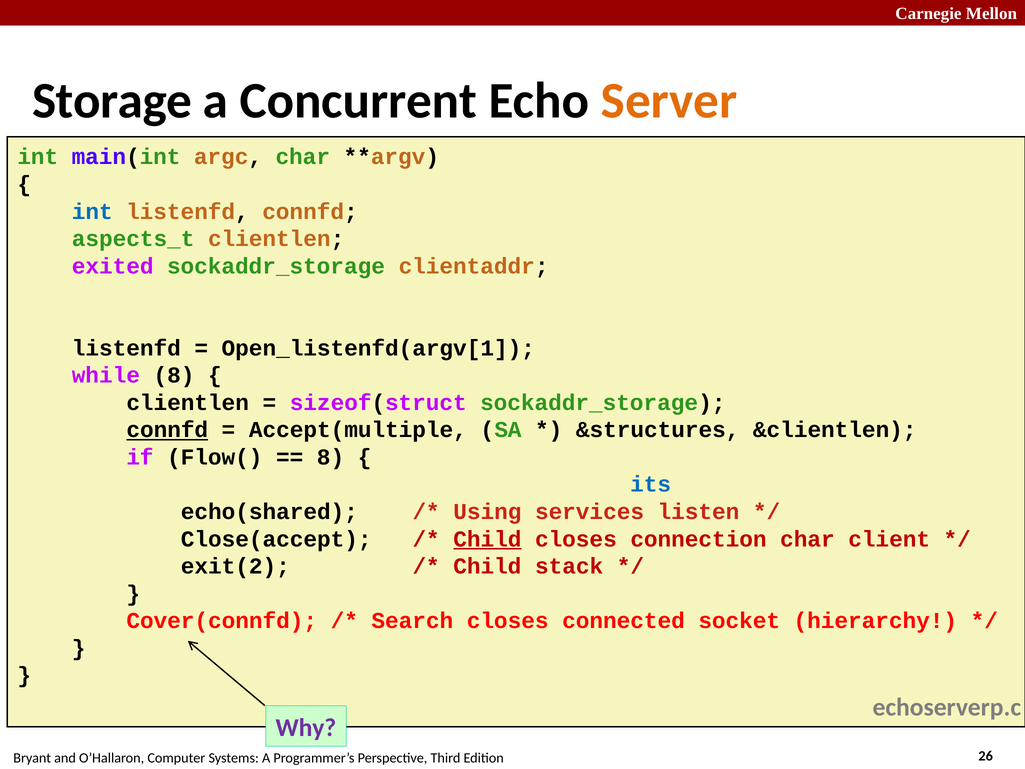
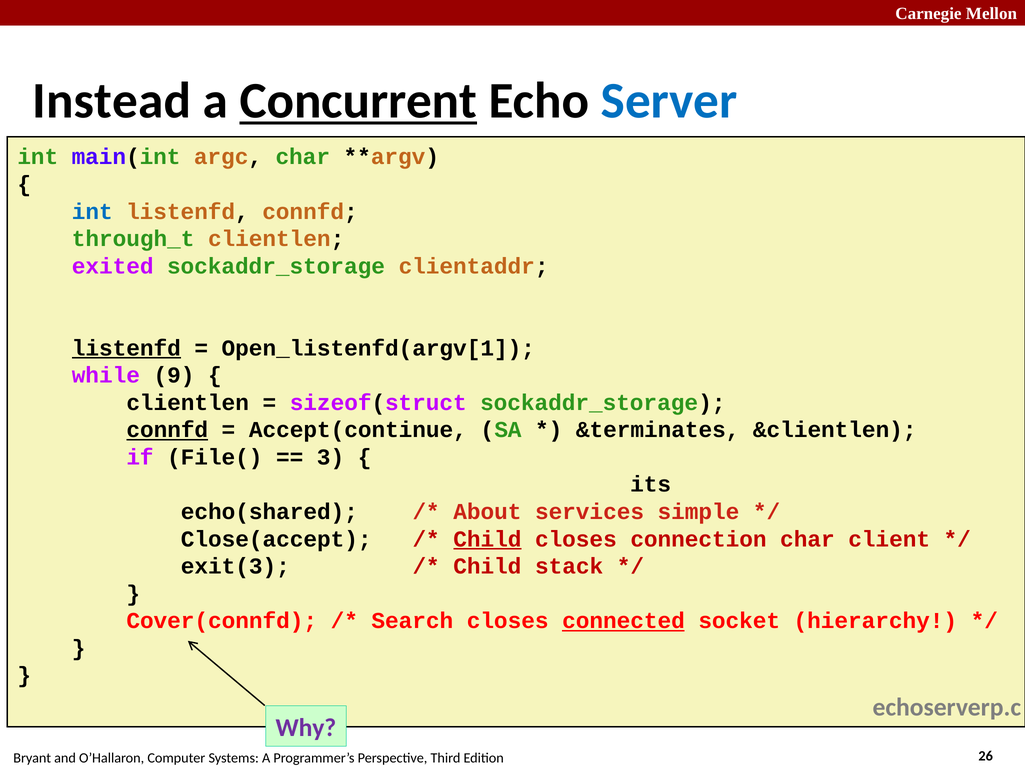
Storage: Storage -> Instead
Concurrent underline: none -> present
Server colour: orange -> blue
aspects_t: aspects_t -> through_t
listenfd at (126, 348) underline: none -> present
while 8: 8 -> 9
Accept(multiple: Accept(multiple -> Accept(continue
&structures: &structures -> &terminates
Flow(: Flow( -> File(
8 at (331, 457): 8 -> 3
Twice: Twice -> State
its colour: blue -> black
Using: Using -> About
listen: listen -> simple
exit(2: exit(2 -> exit(3
connected underline: none -> present
